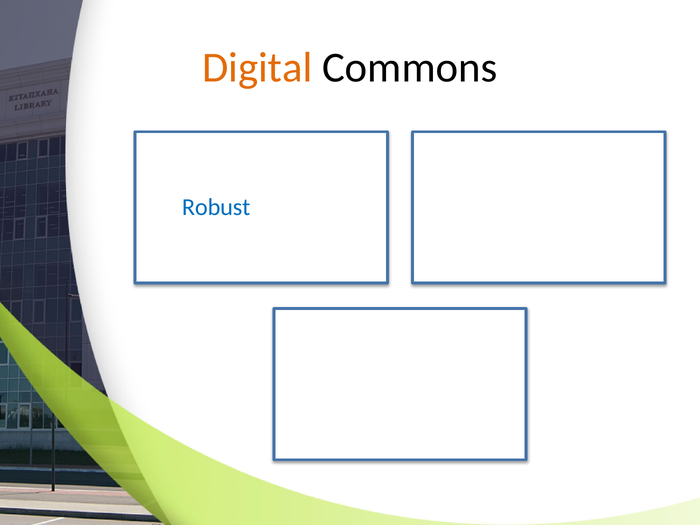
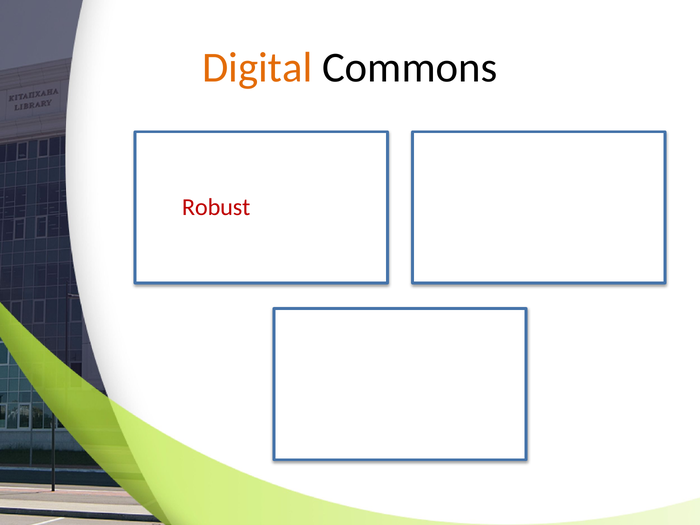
Robust colour: blue -> red
